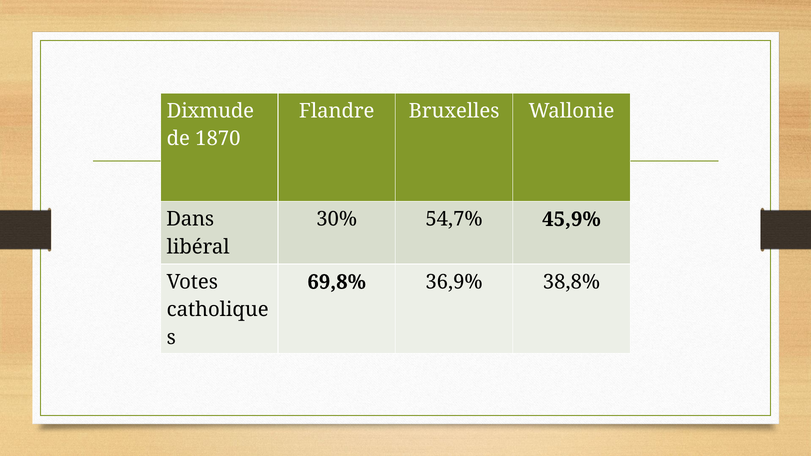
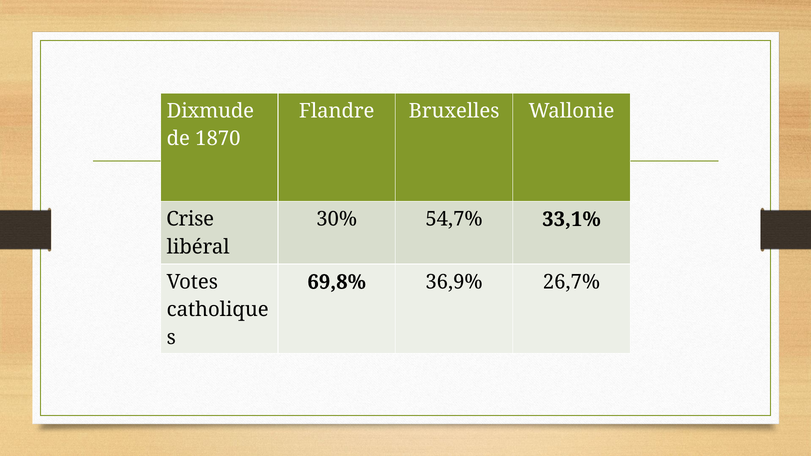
Dans: Dans -> Crise
45,9%: 45,9% -> 33,1%
38,8%: 38,8% -> 26,7%
